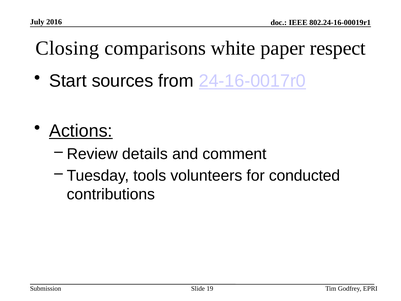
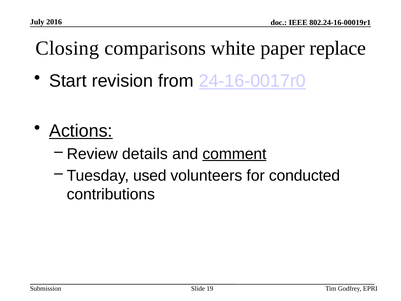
respect: respect -> replace
sources: sources -> revision
comment underline: none -> present
tools: tools -> used
